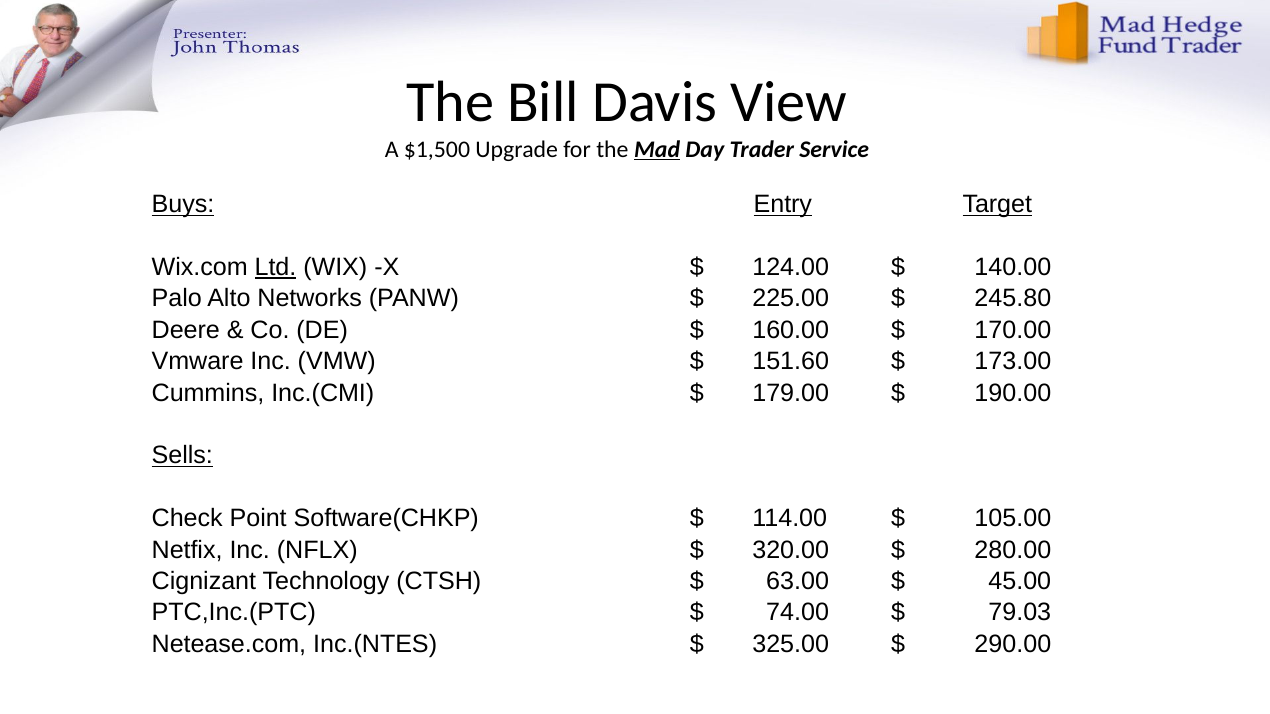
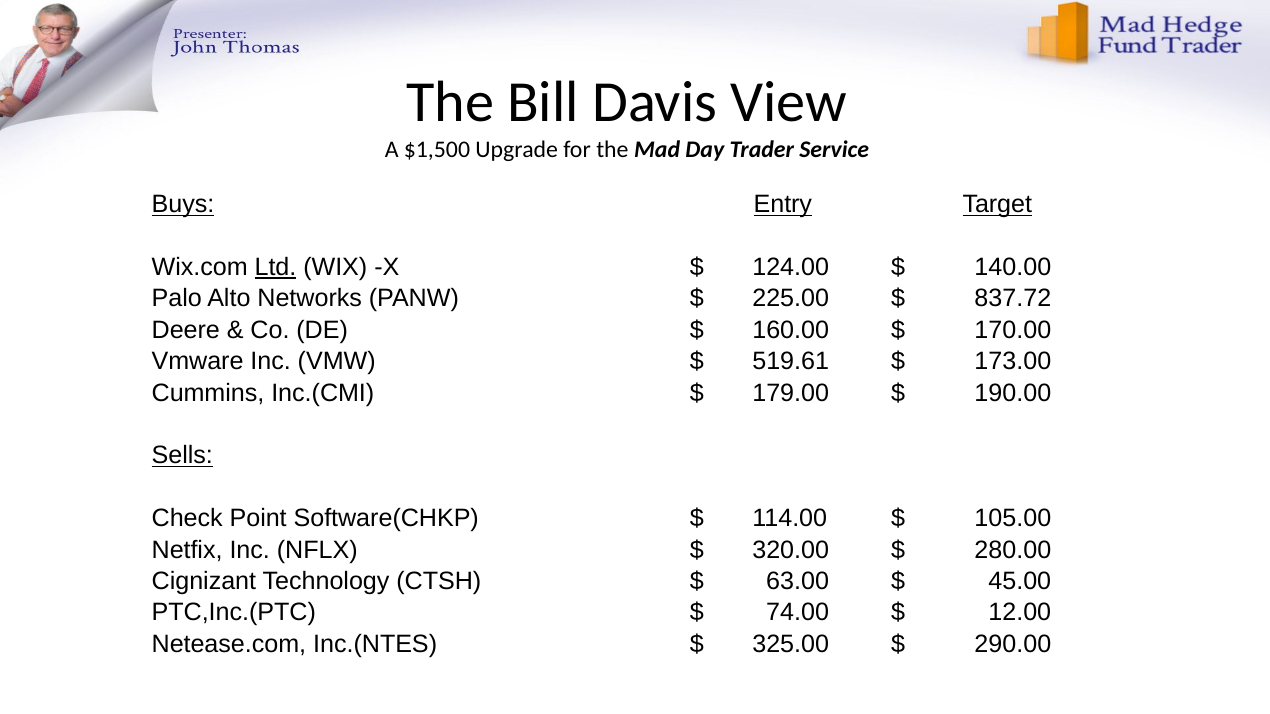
Mad underline: present -> none
245.80: 245.80 -> 837.72
151.60: 151.60 -> 519.61
79.03: 79.03 -> 12.00
